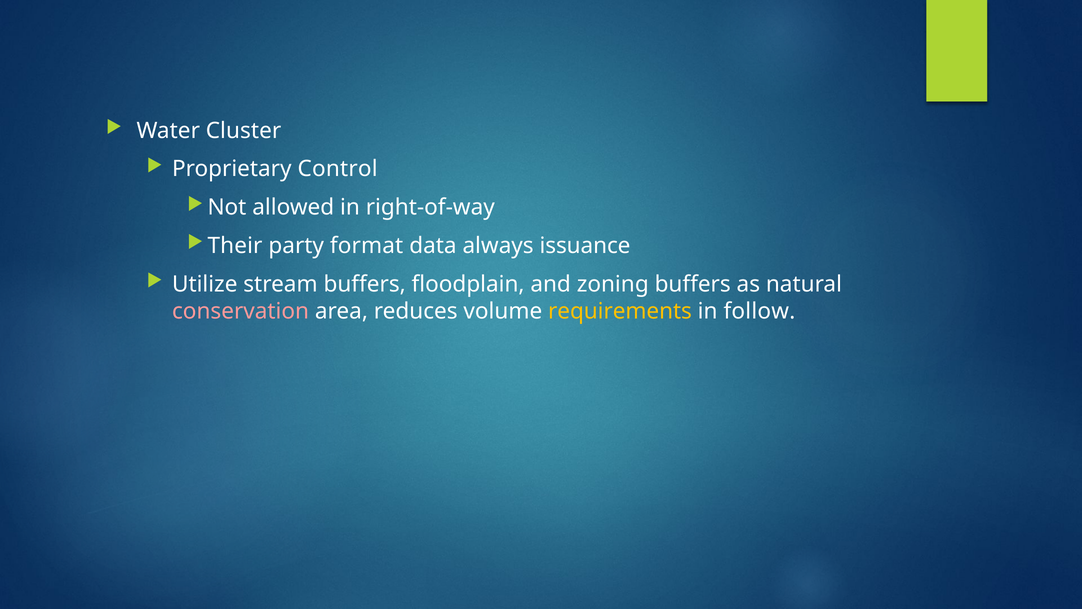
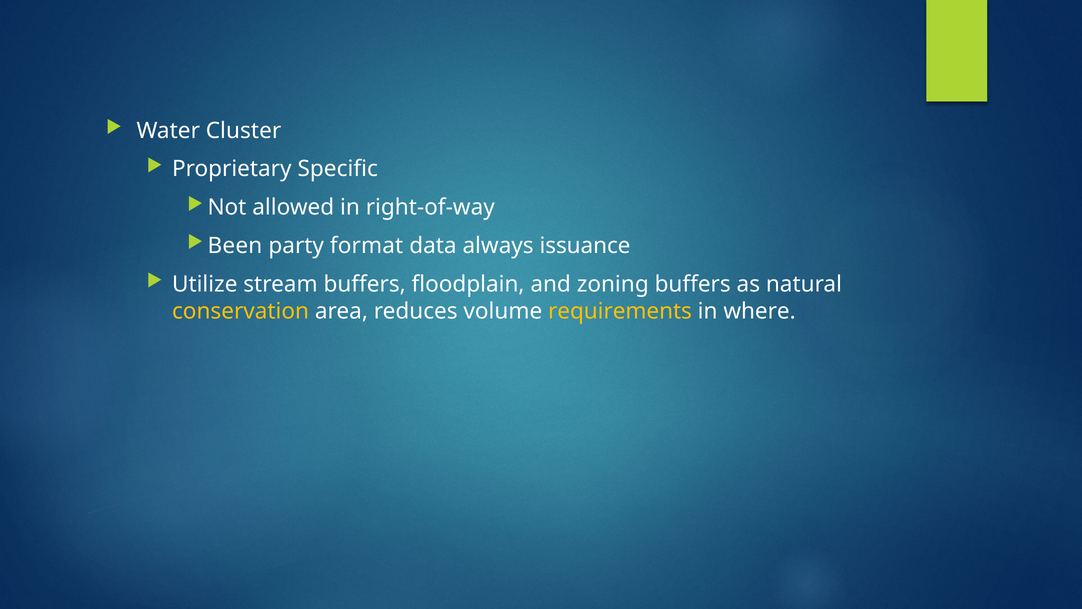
Control: Control -> Specific
Their: Their -> Been
conservation colour: pink -> yellow
follow: follow -> where
